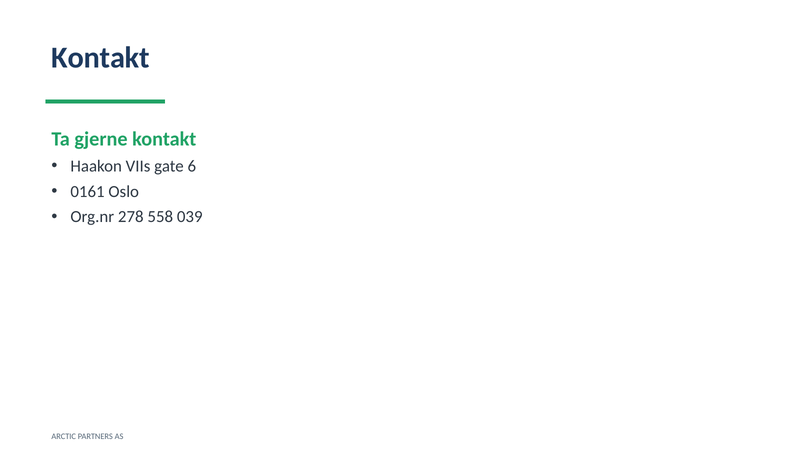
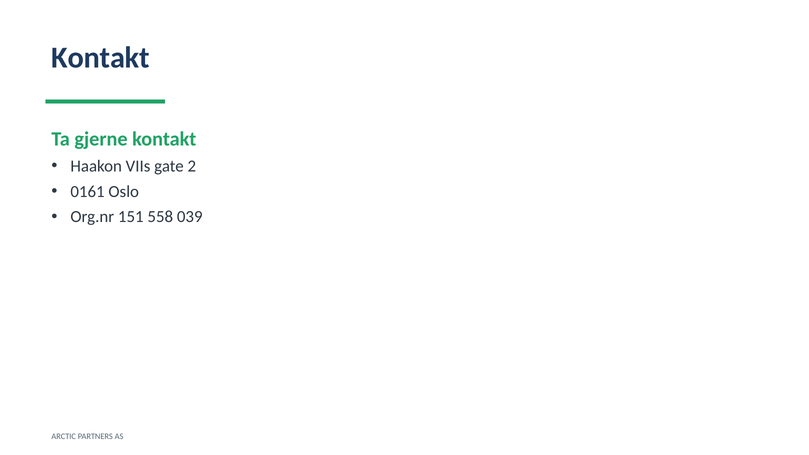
6: 6 -> 2
278: 278 -> 151
